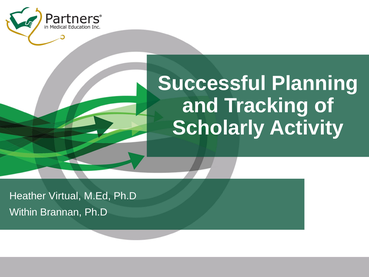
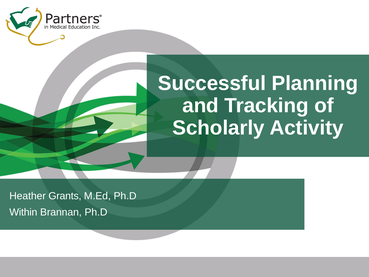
Virtual: Virtual -> Grants
